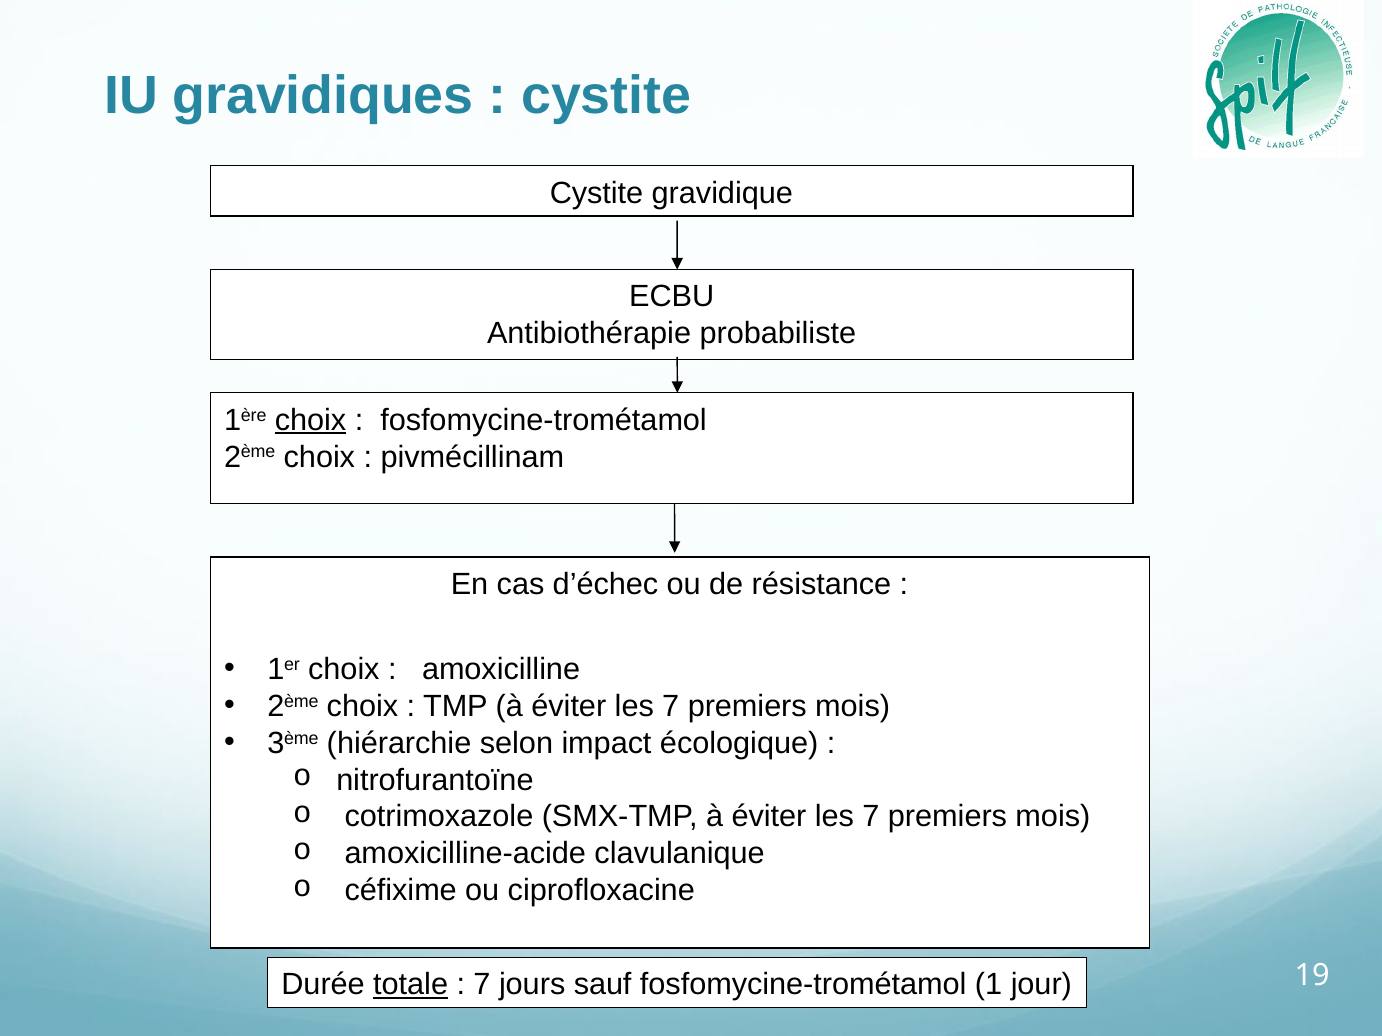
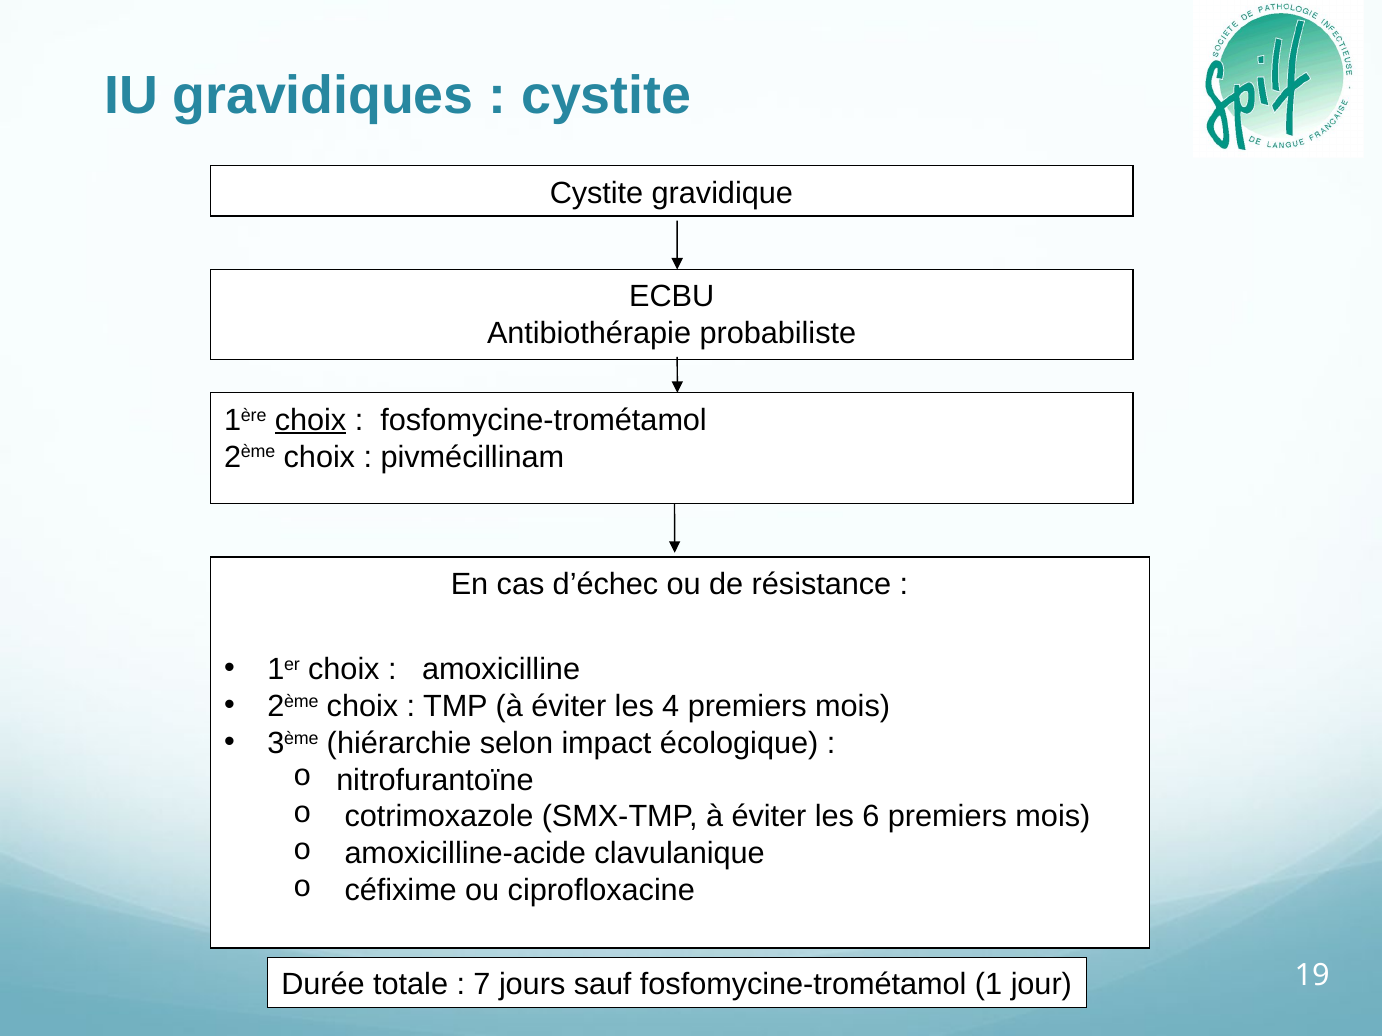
7 at (671, 707): 7 -> 4
7 at (871, 817): 7 -> 6
totale underline: present -> none
